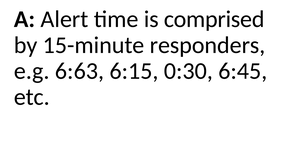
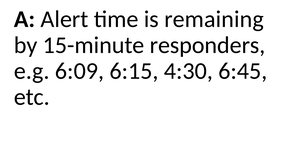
comprised: comprised -> remaining
6:63: 6:63 -> 6:09
0:30: 0:30 -> 4:30
